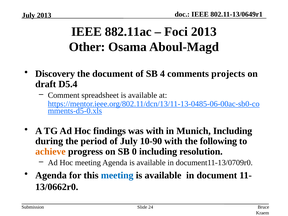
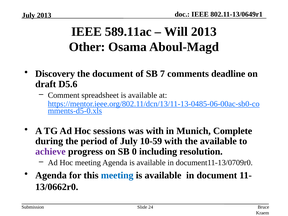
882.11ac: 882.11ac -> 589.11ac
Foci: Foci -> Will
4: 4 -> 7
projects: projects -> deadline
D5.4: D5.4 -> D5.6
findings: findings -> sessions
Munich Including: Including -> Complete
10-90: 10-90 -> 10-59
the following: following -> available
achieve colour: orange -> purple
